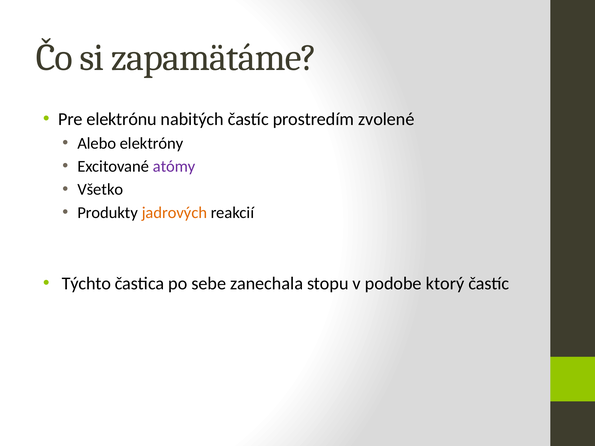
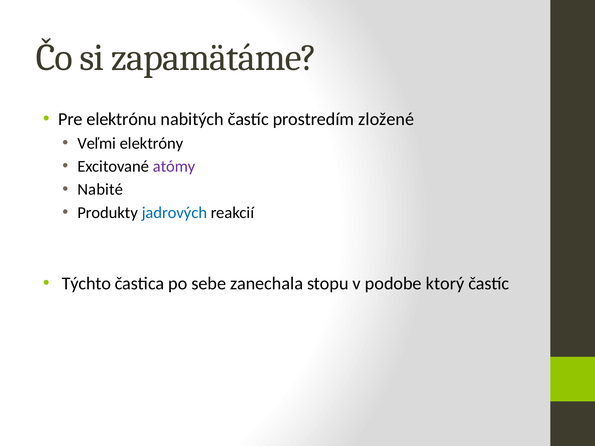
zvolené: zvolené -> zložené
Alebo: Alebo -> Veľmi
Všetko: Všetko -> Nabité
jadrových colour: orange -> blue
